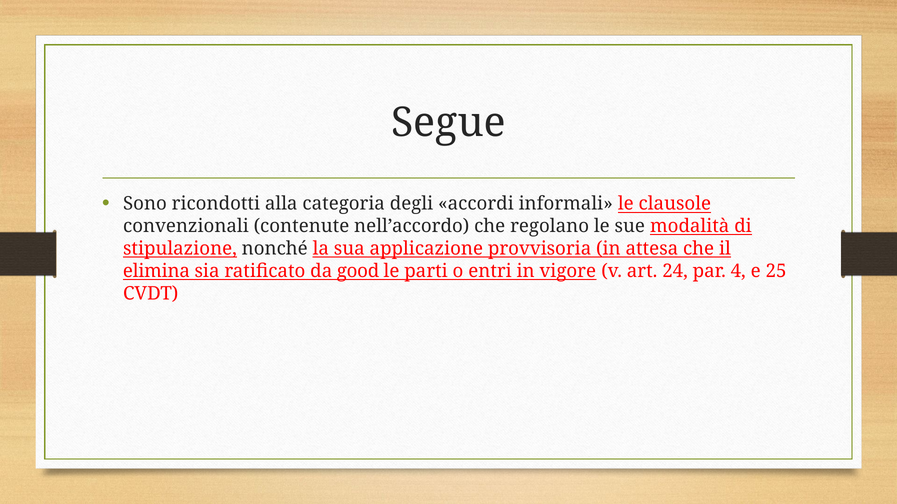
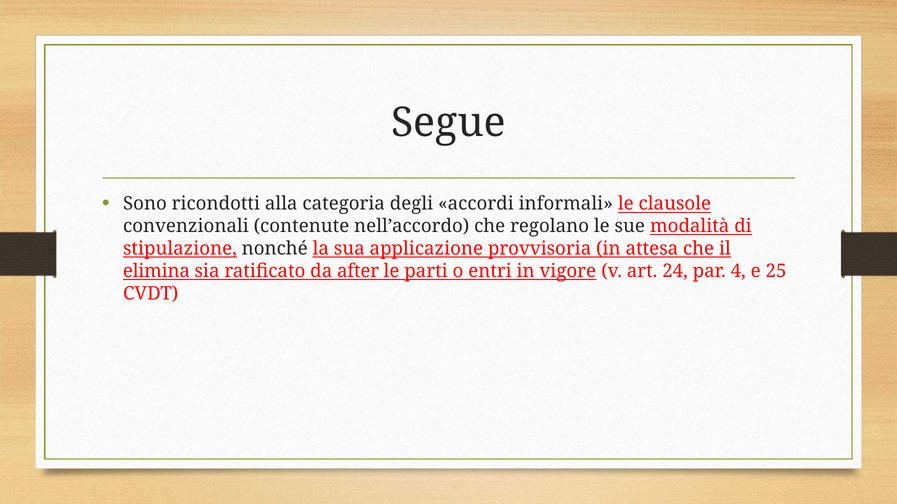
good: good -> after
